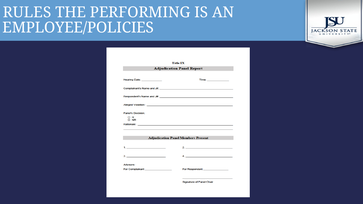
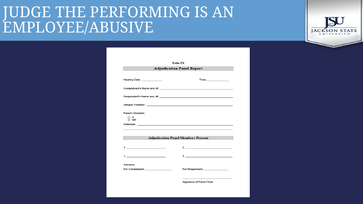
RULES: RULES -> JUDGE
EMPLOYEE/POLICIES: EMPLOYEE/POLICIES -> EMPLOYEE/ABUSIVE
